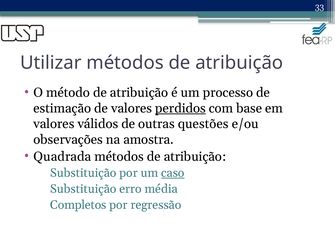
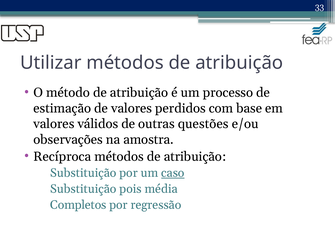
perdidos underline: present -> none
Quadrada: Quadrada -> Recíproca
erro: erro -> pois
